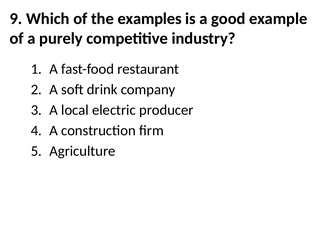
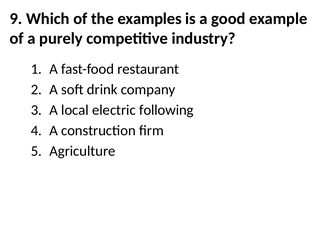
producer: producer -> following
